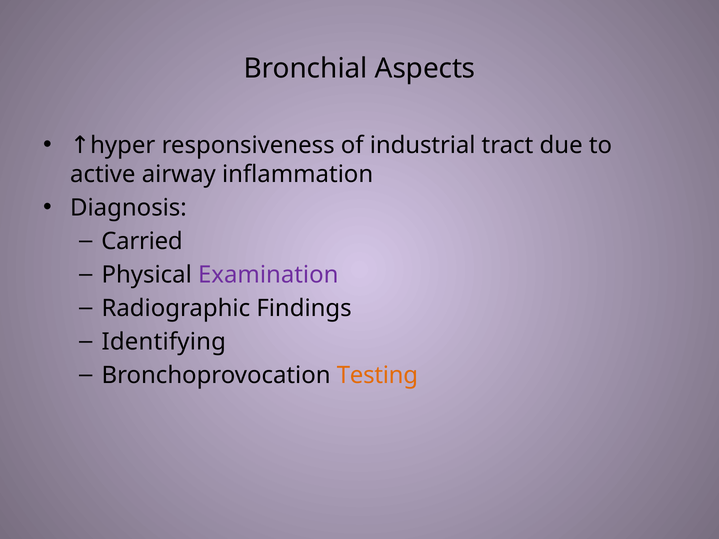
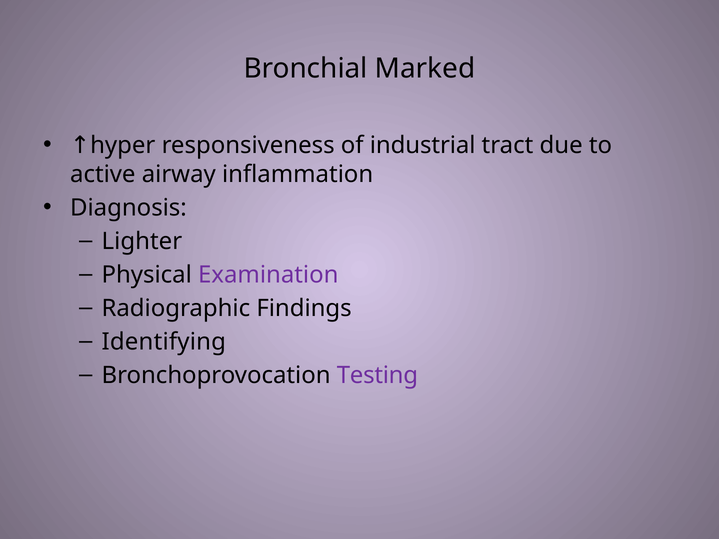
Aspects: Aspects -> Marked
Carried: Carried -> Lighter
Testing colour: orange -> purple
